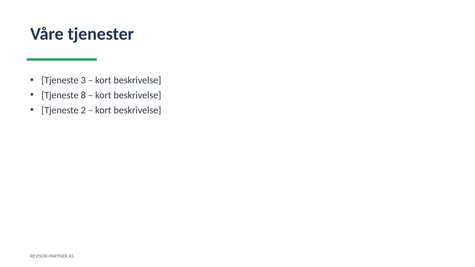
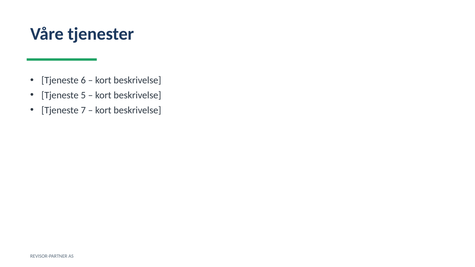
3: 3 -> 6
8: 8 -> 5
2: 2 -> 7
